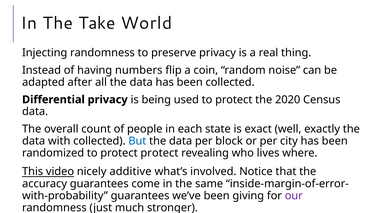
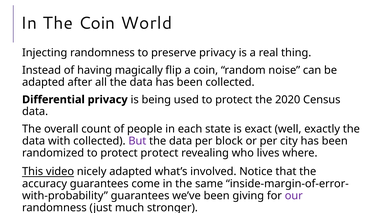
The Take: Take -> Coin
numbers: numbers -> magically
But colour: blue -> purple
nicely additive: additive -> adapted
